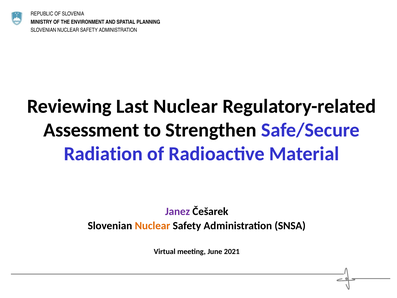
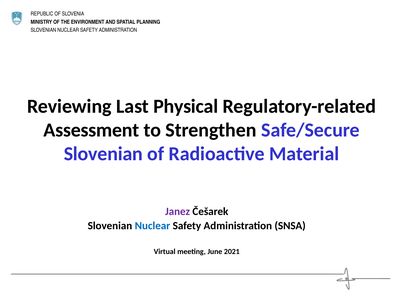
Last Nuclear: Nuclear -> Physical
Radiation at (103, 154): Radiation -> Slovenian
Nuclear at (152, 226) colour: orange -> blue
